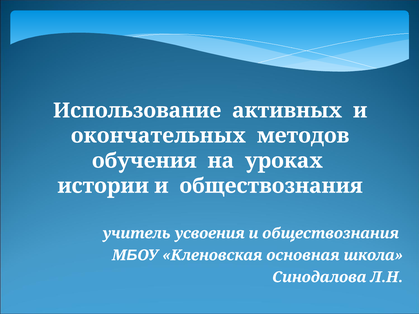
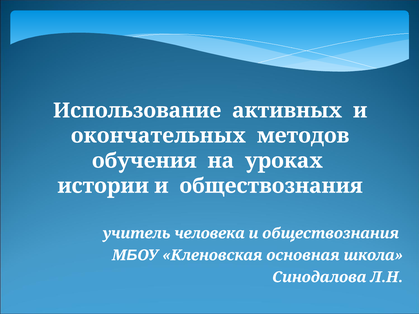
усвоения: усвоения -> человека
